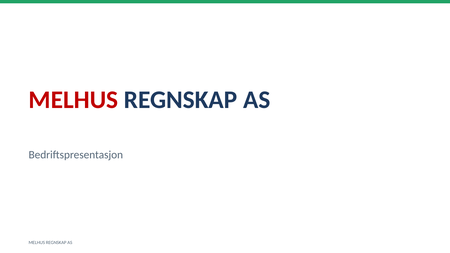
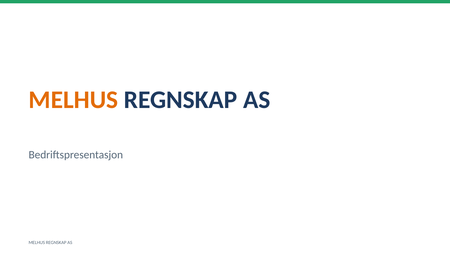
MELHUS at (73, 100) colour: red -> orange
